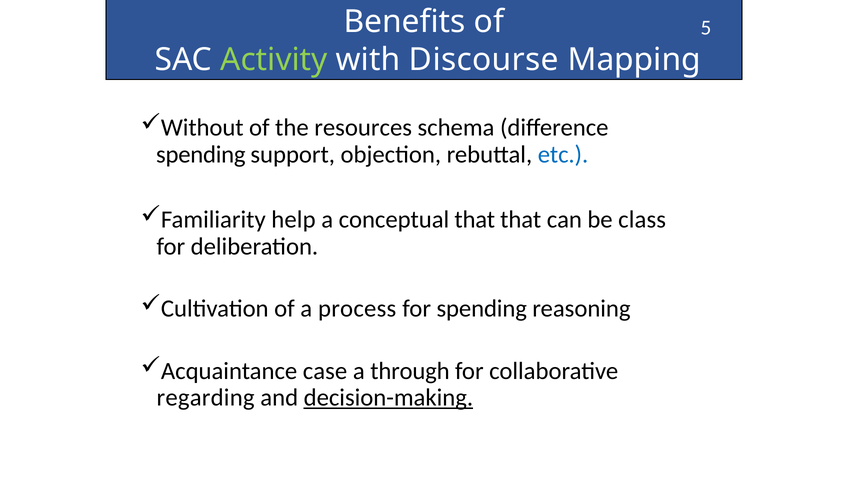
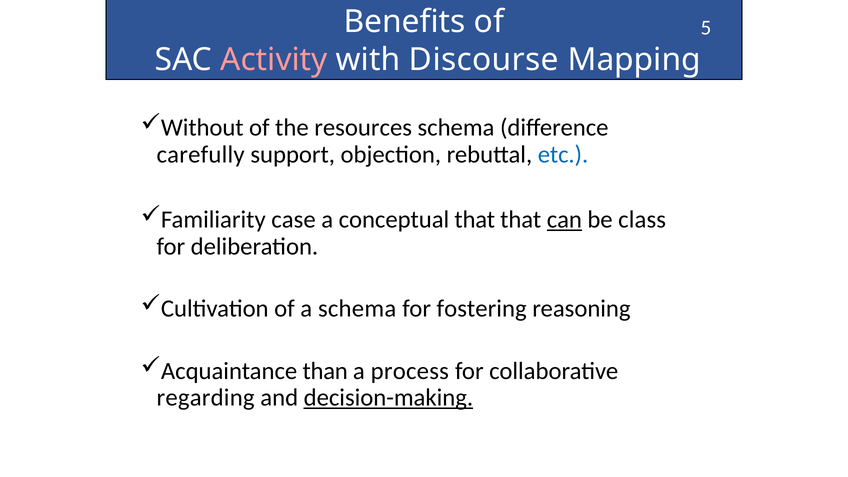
Activity colour: light green -> pink
spending at (201, 154): spending -> carefully
help: help -> case
can underline: none -> present
a process: process -> schema
for spending: spending -> fostering
case: case -> than
through: through -> process
